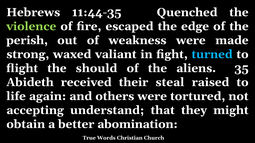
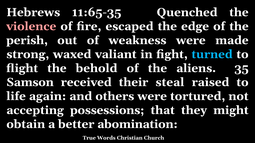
11:44-35: 11:44-35 -> 11:65-35
violence colour: light green -> pink
should: should -> behold
Abideth: Abideth -> Samson
understand: understand -> possessions
